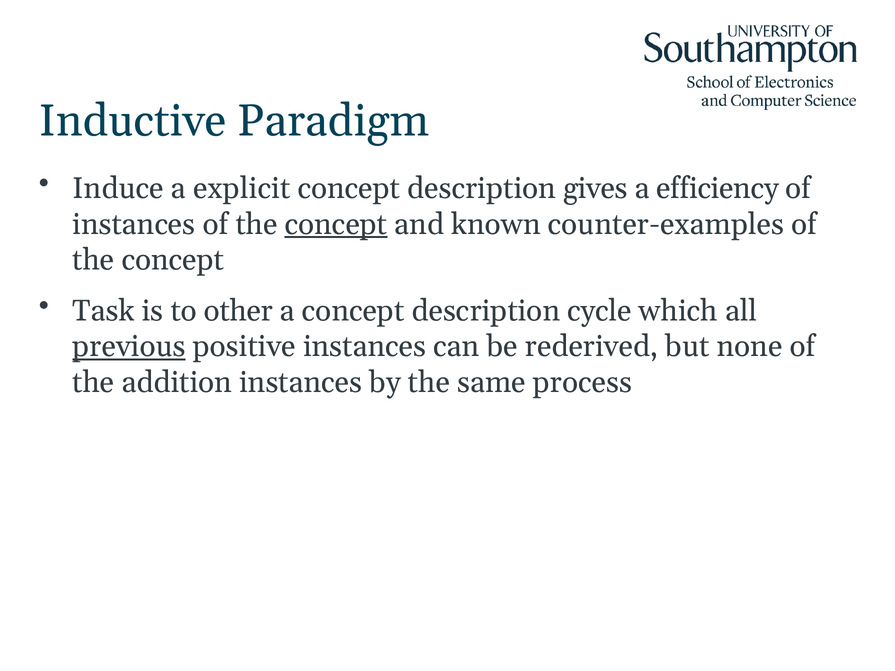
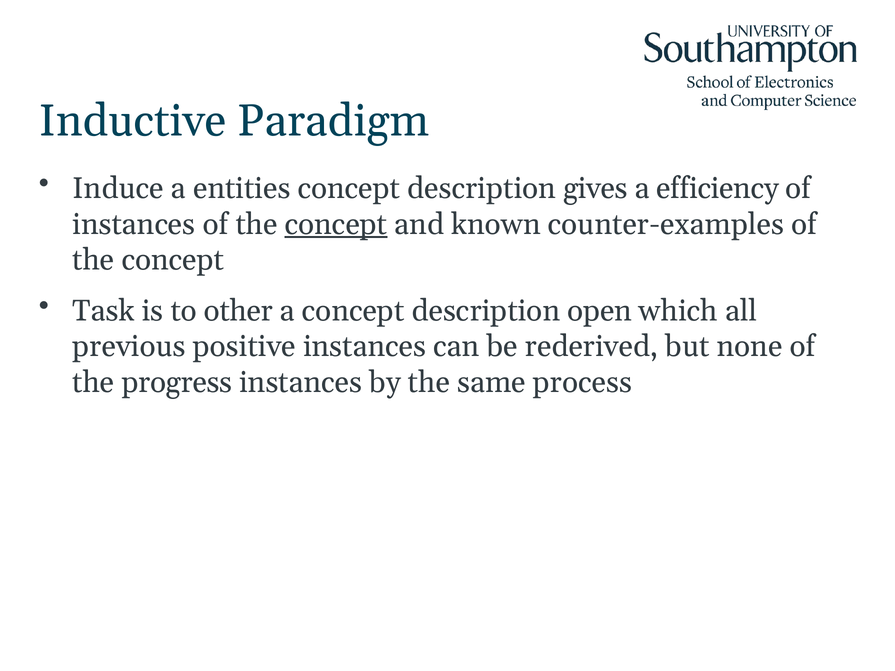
explicit: explicit -> entities
cycle: cycle -> open
previous underline: present -> none
addition: addition -> progress
